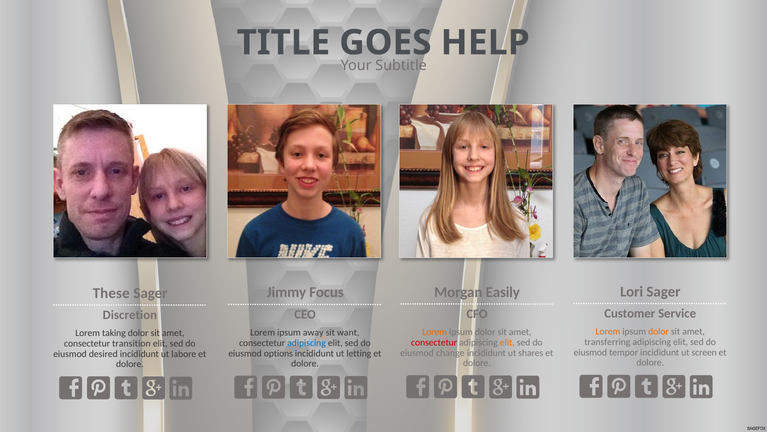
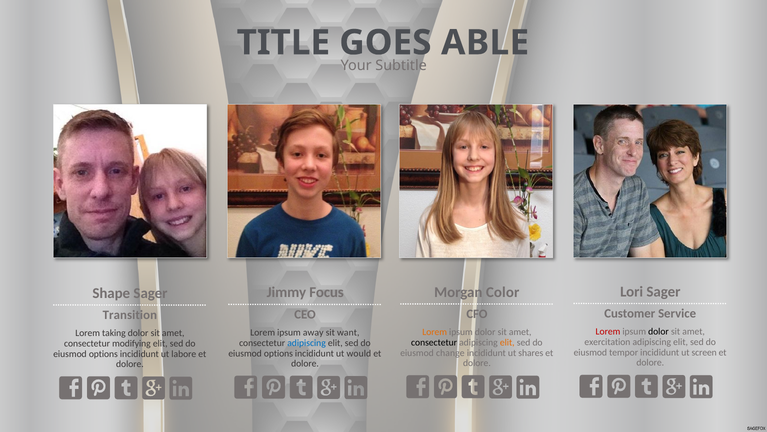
HELP: HELP -> ABLE
Easily: Easily -> Color
These: These -> Shape
Discretion: Discretion -> Transition
Lorem at (608, 331) colour: orange -> red
dolor at (658, 331) colour: orange -> black
transferring: transferring -> exercitation
consectetur at (434, 342) colour: red -> black
transition: transition -> modifying
letting: letting -> would
desired at (103, 353): desired -> options
